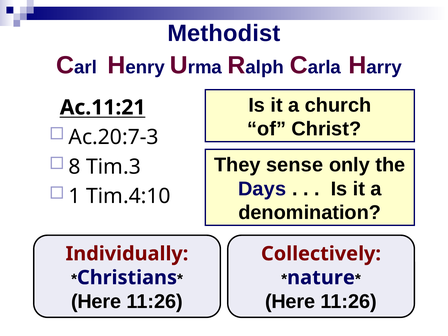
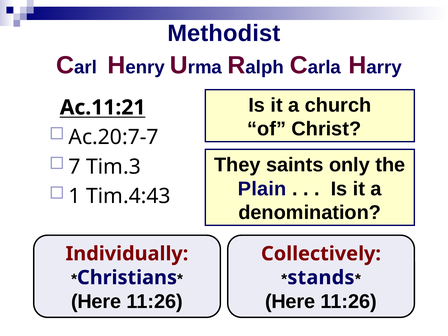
Ac.20:7-3: Ac.20:7-3 -> Ac.20:7-7
sense: sense -> saints
8: 8 -> 7
Days: Days -> Plain
Tim.4:10: Tim.4:10 -> Tim.4:43
nature: nature -> stands
